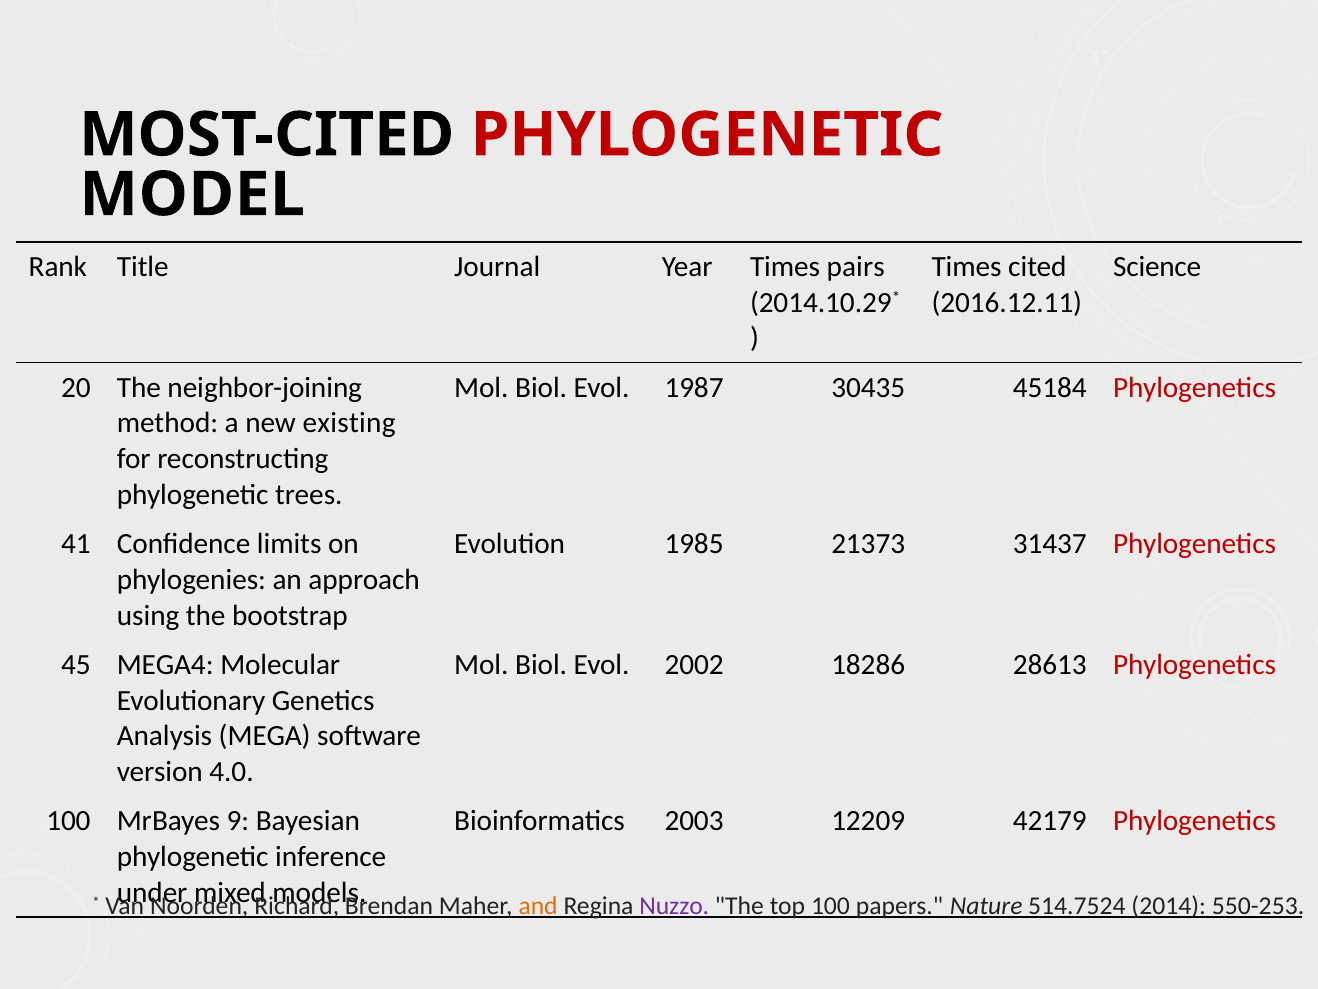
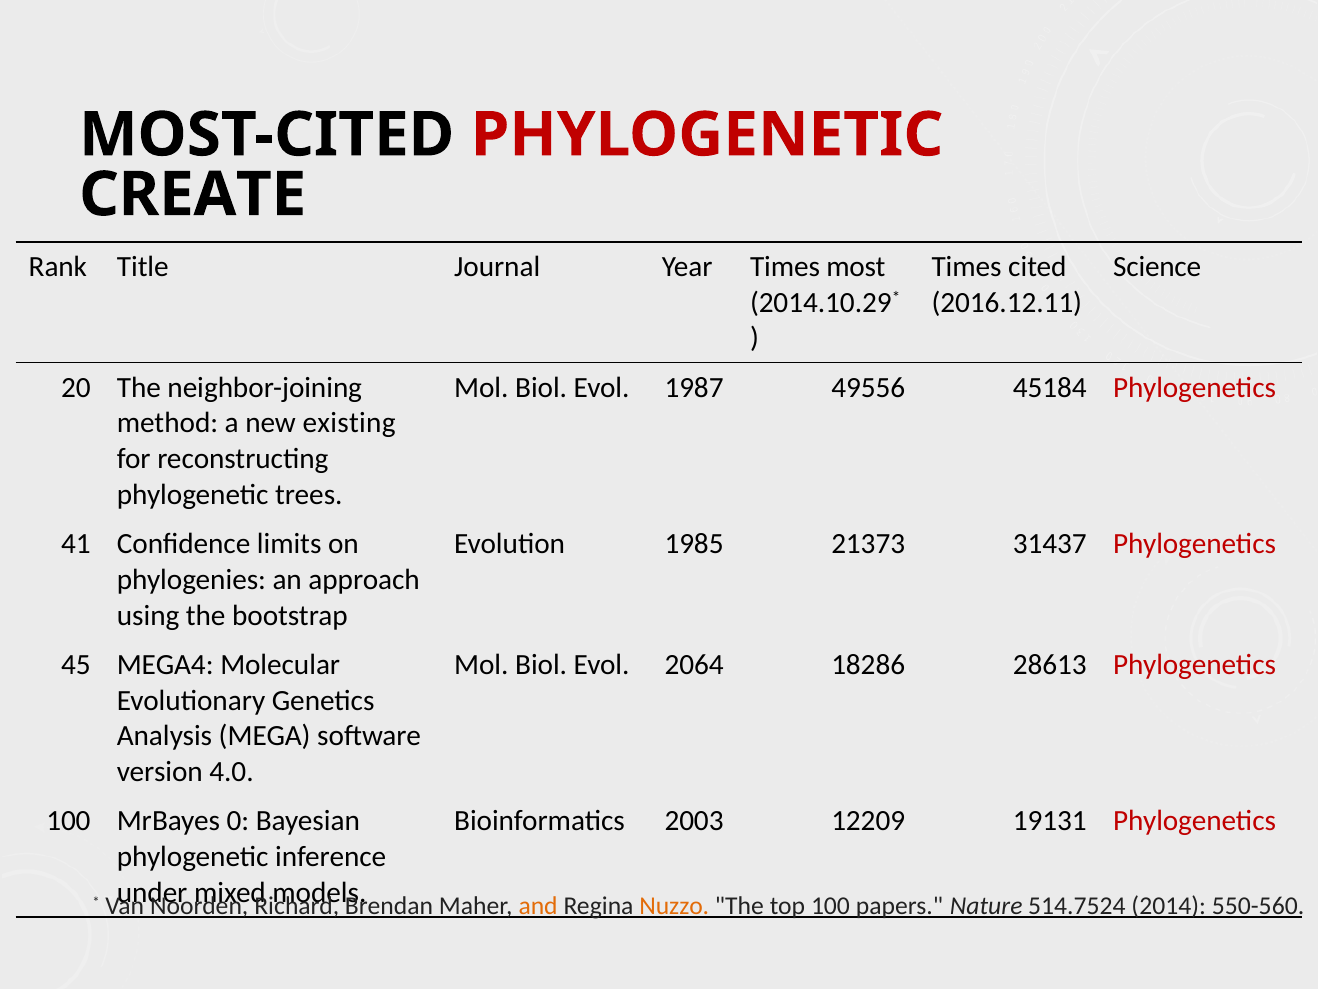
MODEL: MODEL -> CREATE
pairs: pairs -> most
30435: 30435 -> 49556
2002: 2002 -> 2064
9: 9 -> 0
42179: 42179 -> 19131
Nuzzo colour: purple -> orange
550-253: 550-253 -> 550-560
